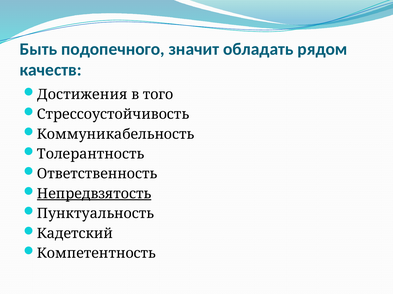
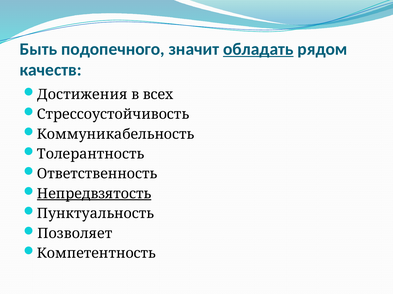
обладать underline: none -> present
того: того -> всех
Кадетский: Кадетский -> Позволяет
